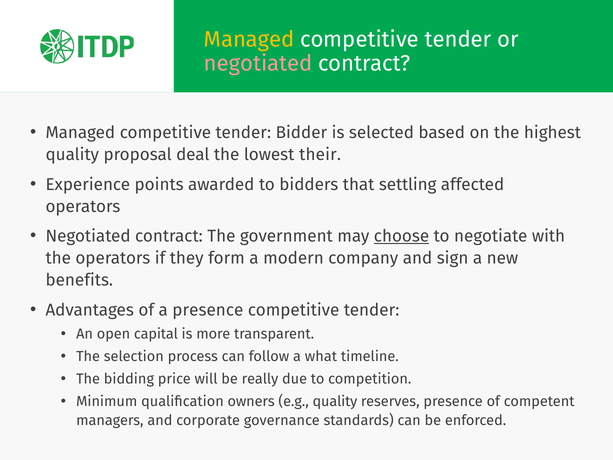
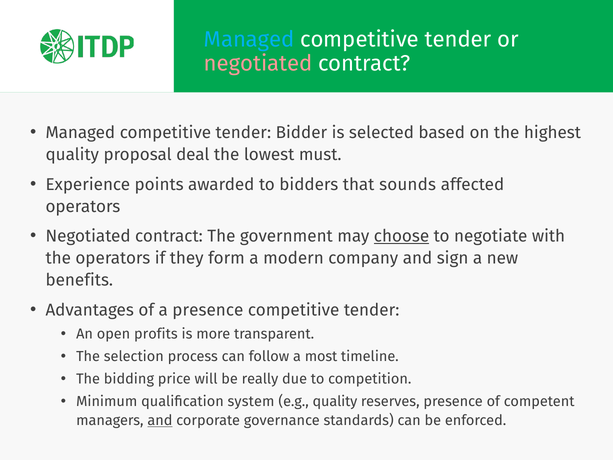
Managed at (249, 40) colour: yellow -> light blue
their: their -> must
settling: settling -> sounds
capital: capital -> profits
what: what -> most
owners: owners -> system
and at (160, 420) underline: none -> present
